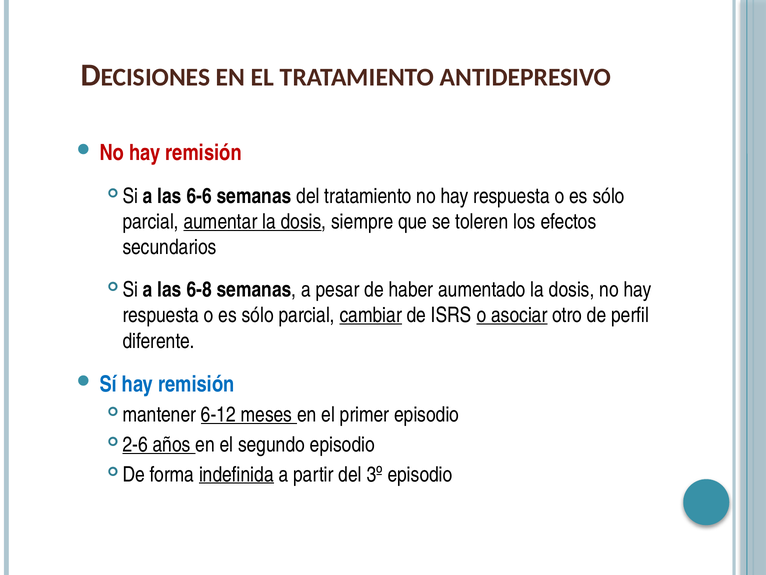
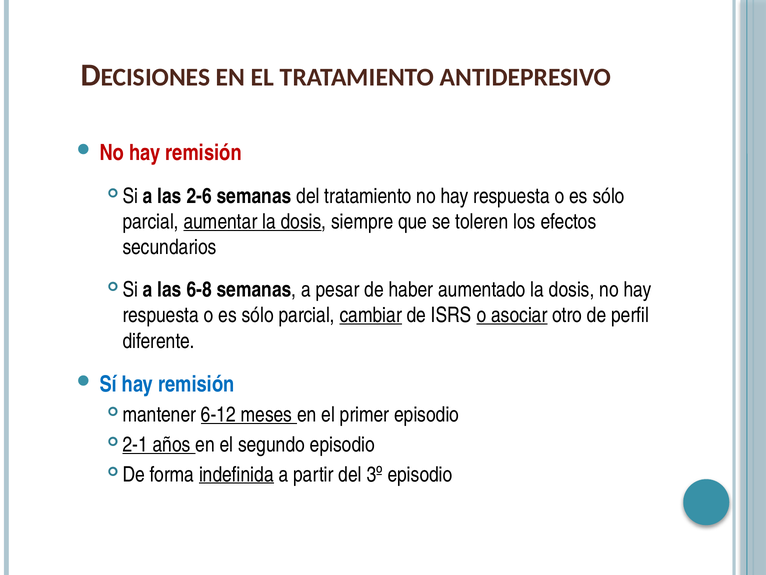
6-6: 6-6 -> 2-6
2-6: 2-6 -> 2-1
